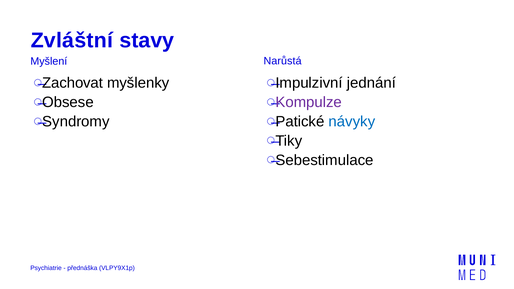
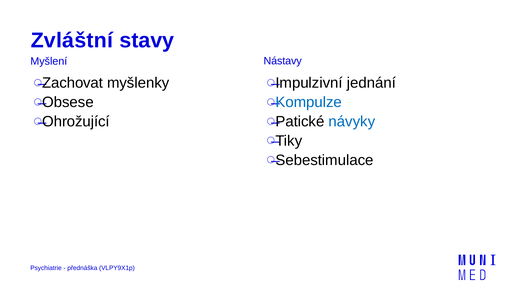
Narůstá: Narůstá -> Nástavy
Kompulze colour: purple -> blue
Syndromy: Syndromy -> Ohrožující
